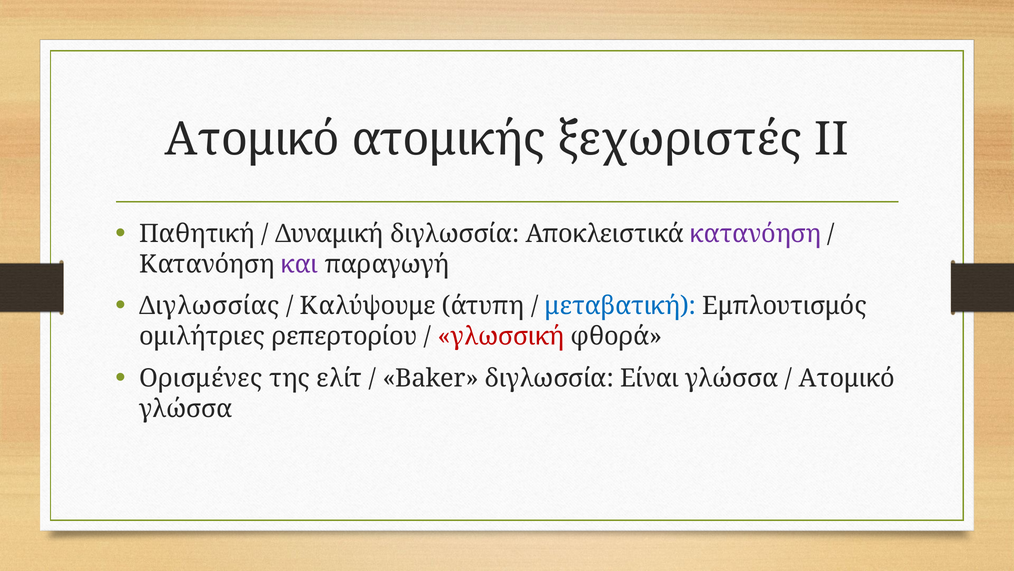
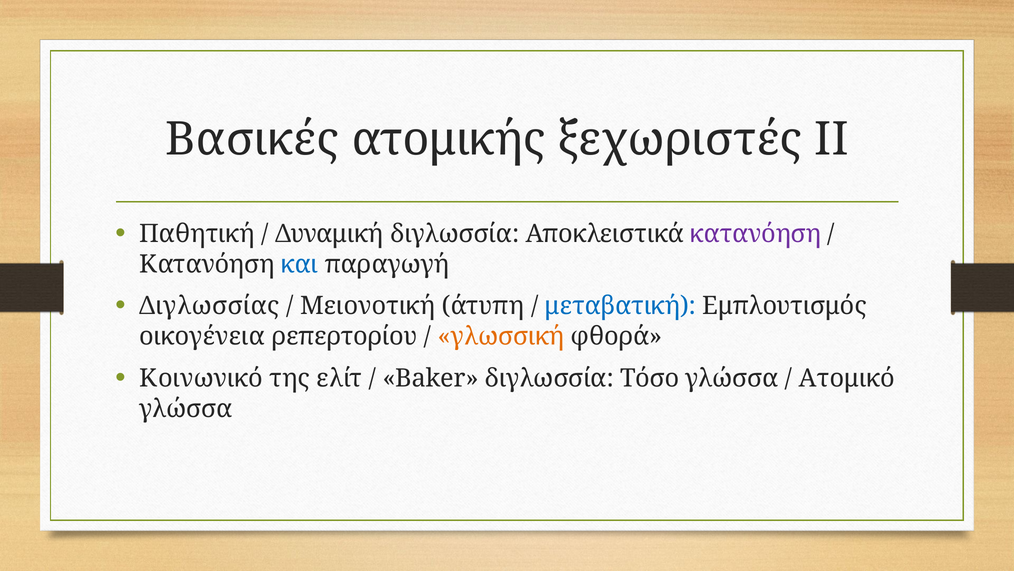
Ατομικό at (252, 139): Ατομικό -> Βασικές
και colour: purple -> blue
Καλύψουμε: Καλύψουμε -> Μειονοτική
ομιλήτριες: ομιλήτριες -> οικογένεια
γλωσσική colour: red -> orange
Ορισμένες: Ορισμένες -> Κοινωνικό
Είναι: Είναι -> Τόσο
